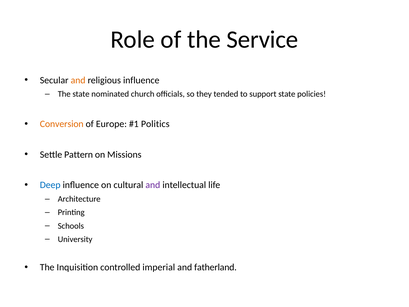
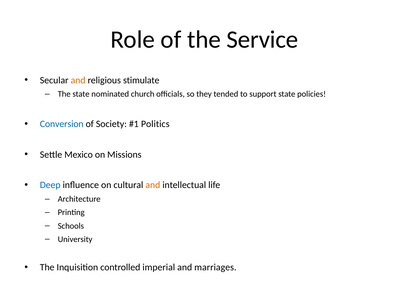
religious influence: influence -> stimulate
Conversion colour: orange -> blue
Europe: Europe -> Society
Pattern: Pattern -> Mexico
and at (153, 185) colour: purple -> orange
fatherland: fatherland -> marriages
